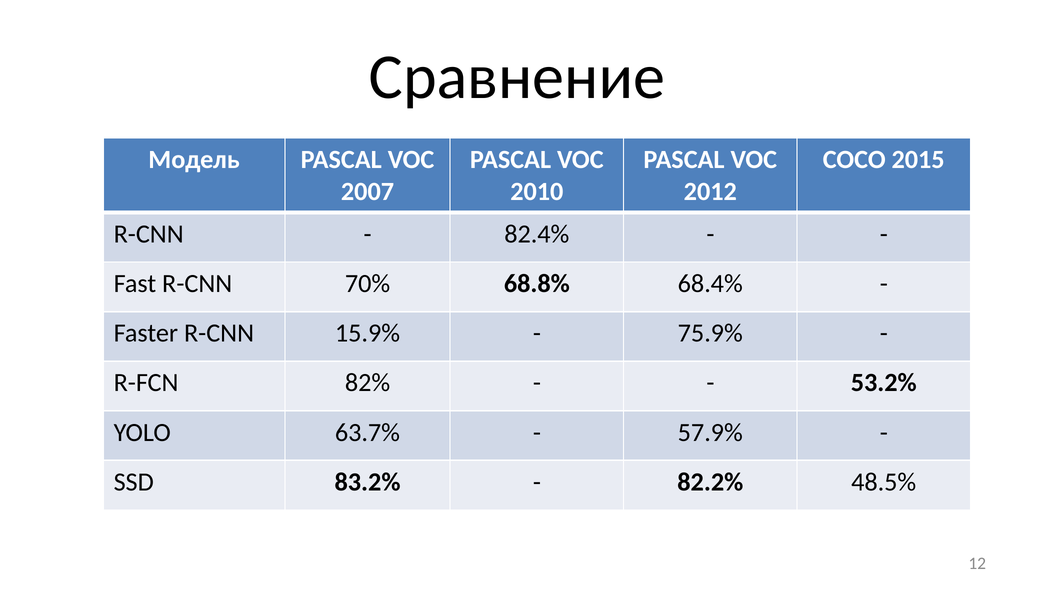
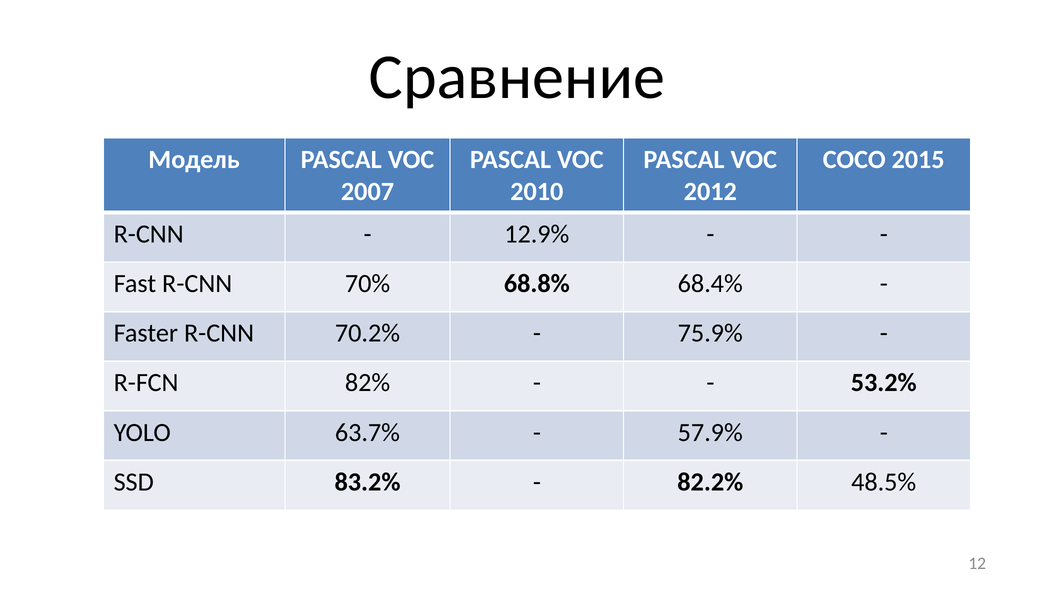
82.4%: 82.4% -> 12.9%
15.9%: 15.9% -> 70.2%
